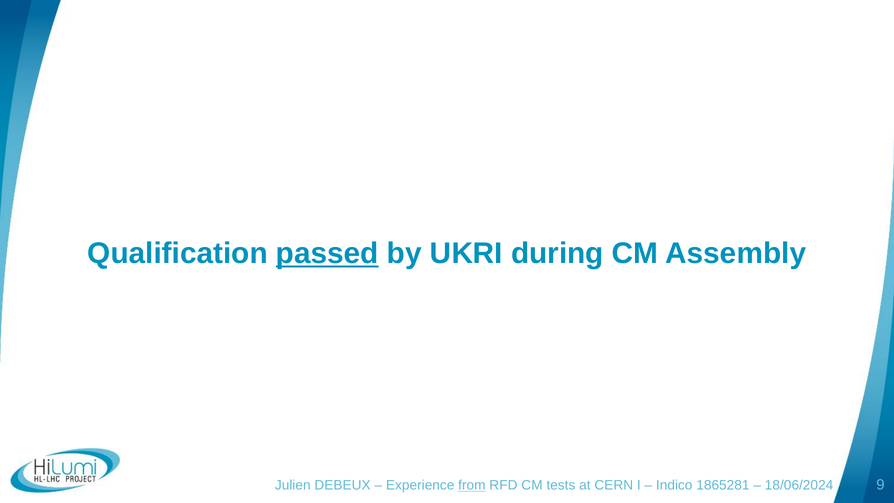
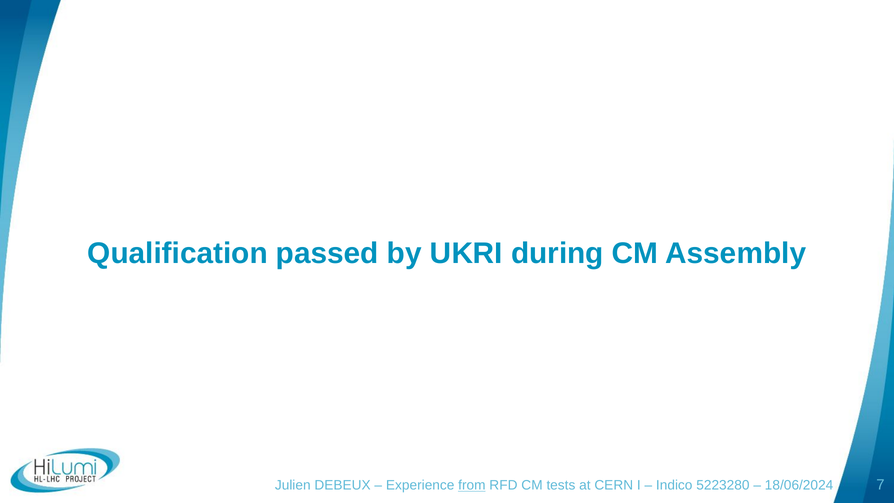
passed underline: present -> none
1865281: 1865281 -> 5223280
9: 9 -> 7
